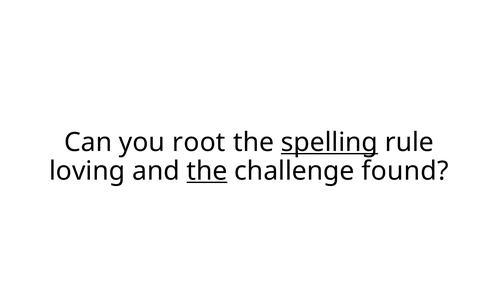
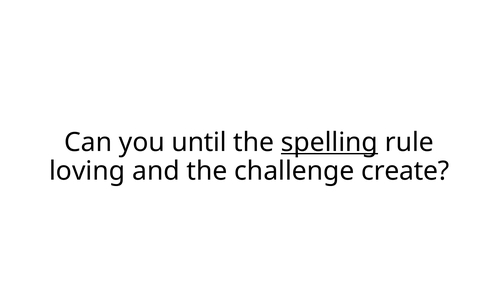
root: root -> until
the at (207, 171) underline: present -> none
found: found -> create
